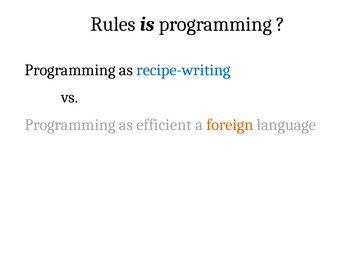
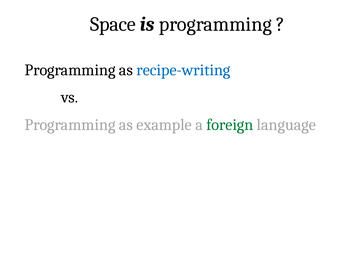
Rules: Rules -> Space
efficient: efficient -> example
foreign colour: orange -> green
